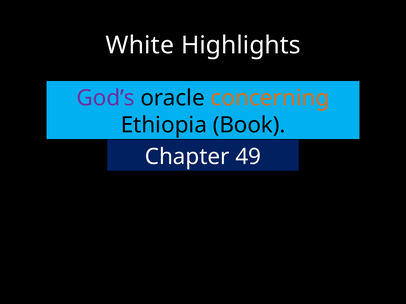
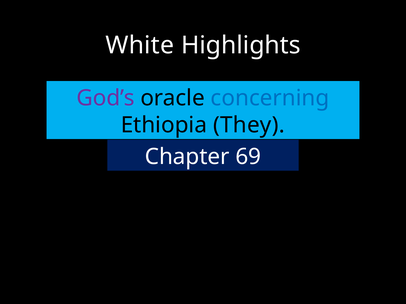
concerning colour: orange -> blue
Book: Book -> They
49: 49 -> 69
